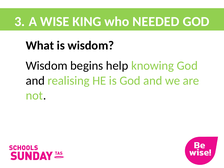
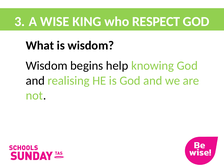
NEEDED: NEEDED -> RESPECT
